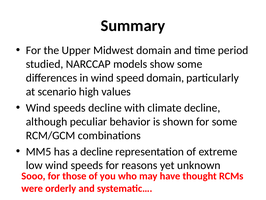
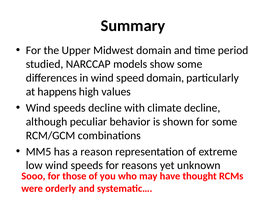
scenario: scenario -> happens
a decline: decline -> reason
